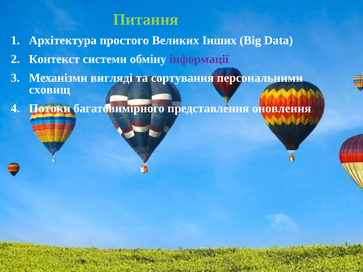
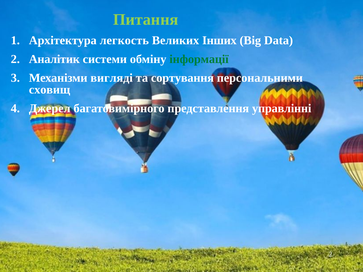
простого: простого -> легкость
Контекст: Контекст -> Аналітик
інформації colour: purple -> green
Потоки: Потоки -> Джерел
оновлення: оновлення -> управлінні
